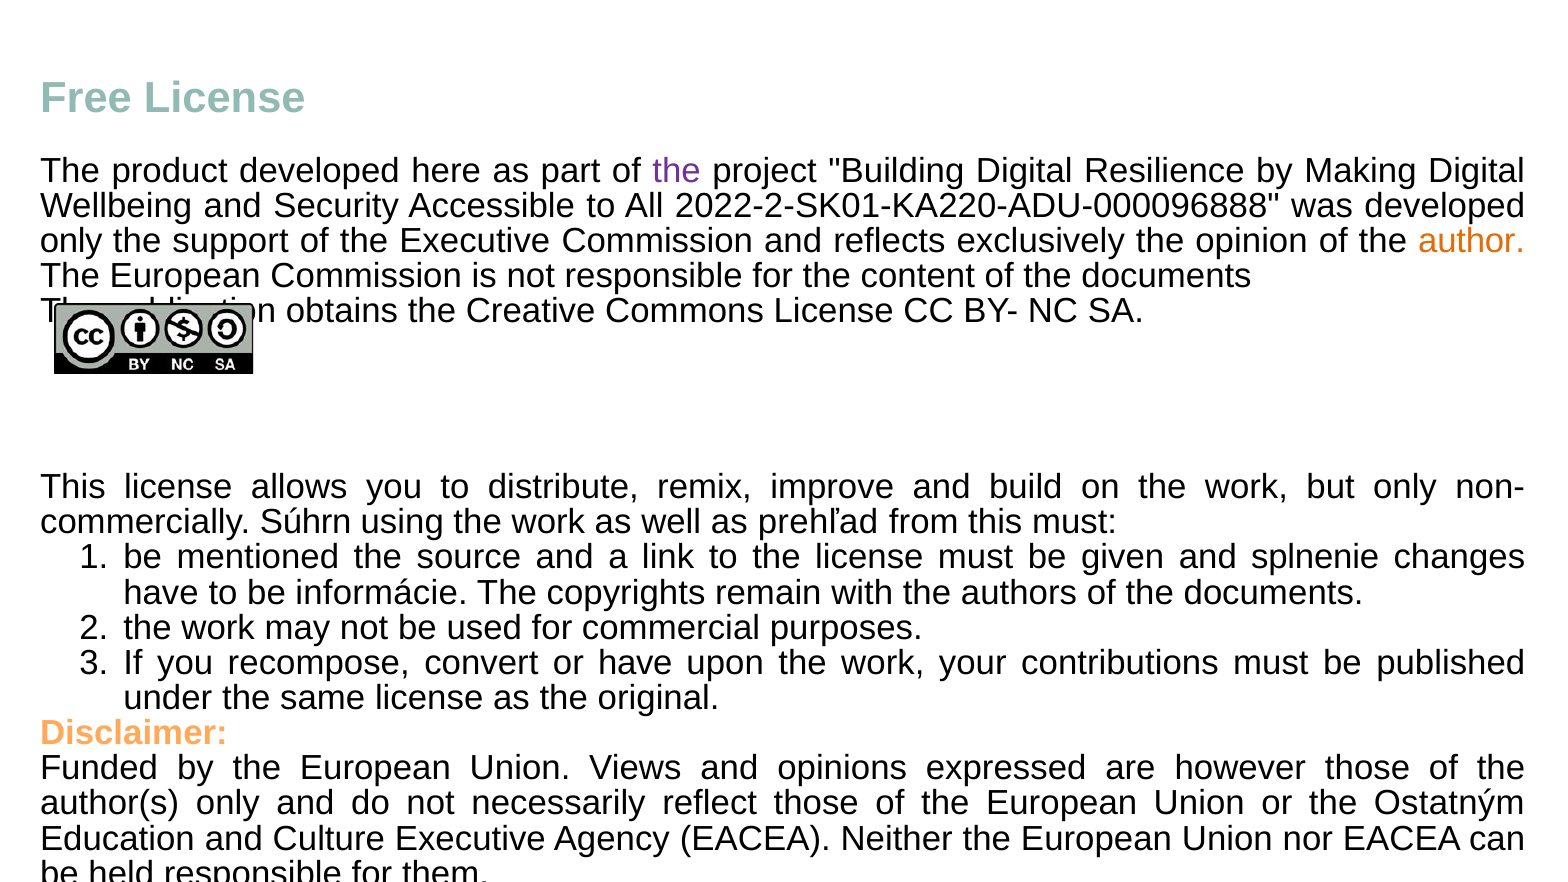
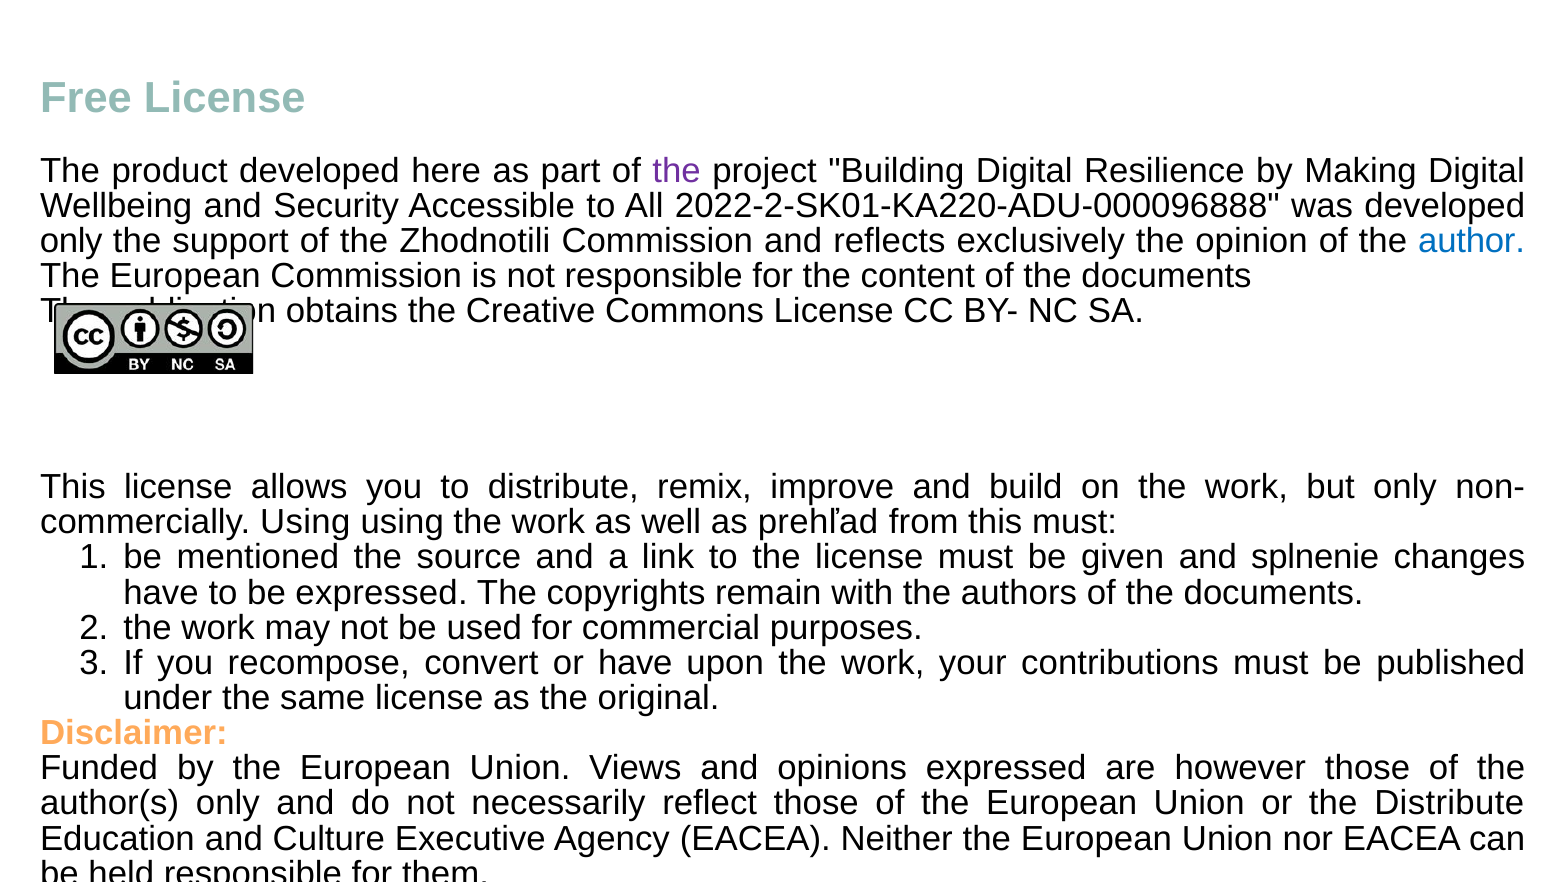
the Executive: Executive -> Zhodnotili
author colour: orange -> blue
Súhrn at (306, 522): Súhrn -> Using
be informácie: informácie -> expressed
the Ostatným: Ostatným -> Distribute
